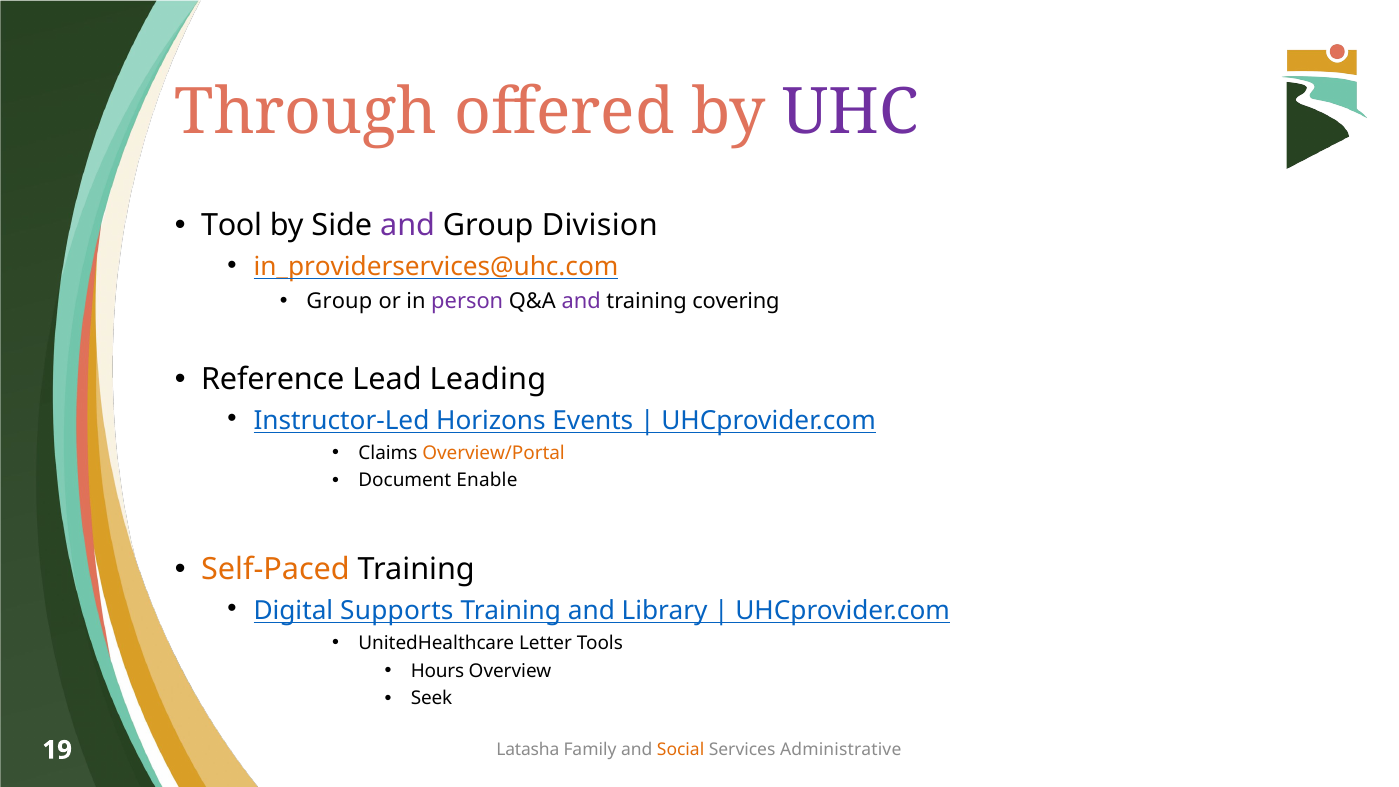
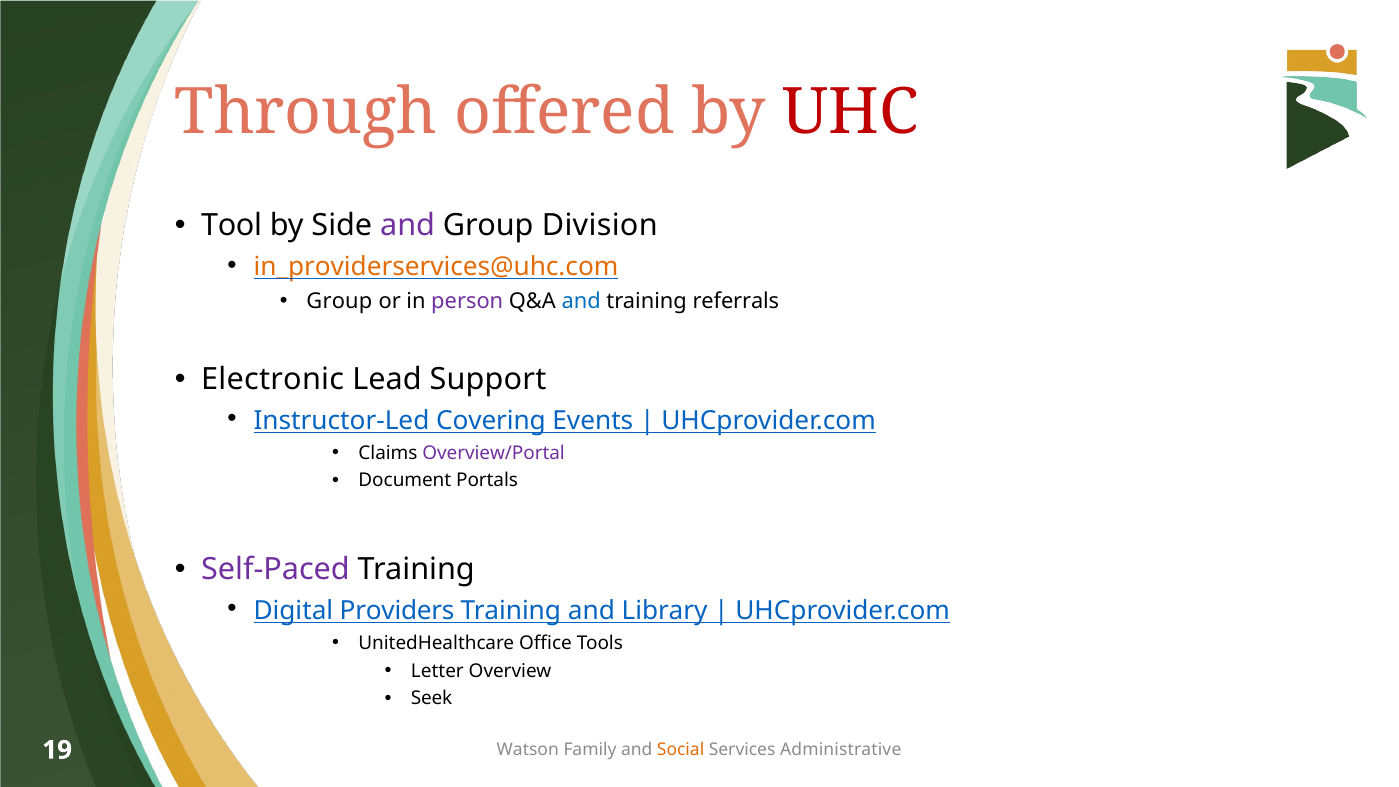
UHC colour: purple -> red
and at (581, 301) colour: purple -> blue
covering: covering -> referrals
Reference: Reference -> Electronic
Leading: Leading -> Support
Horizons: Horizons -> Covering
Overview/Portal colour: orange -> purple
Enable: Enable -> Portals
Self-Paced colour: orange -> purple
Supports: Supports -> Providers
Letter: Letter -> Office
Hours: Hours -> Letter
Latasha: Latasha -> Watson
